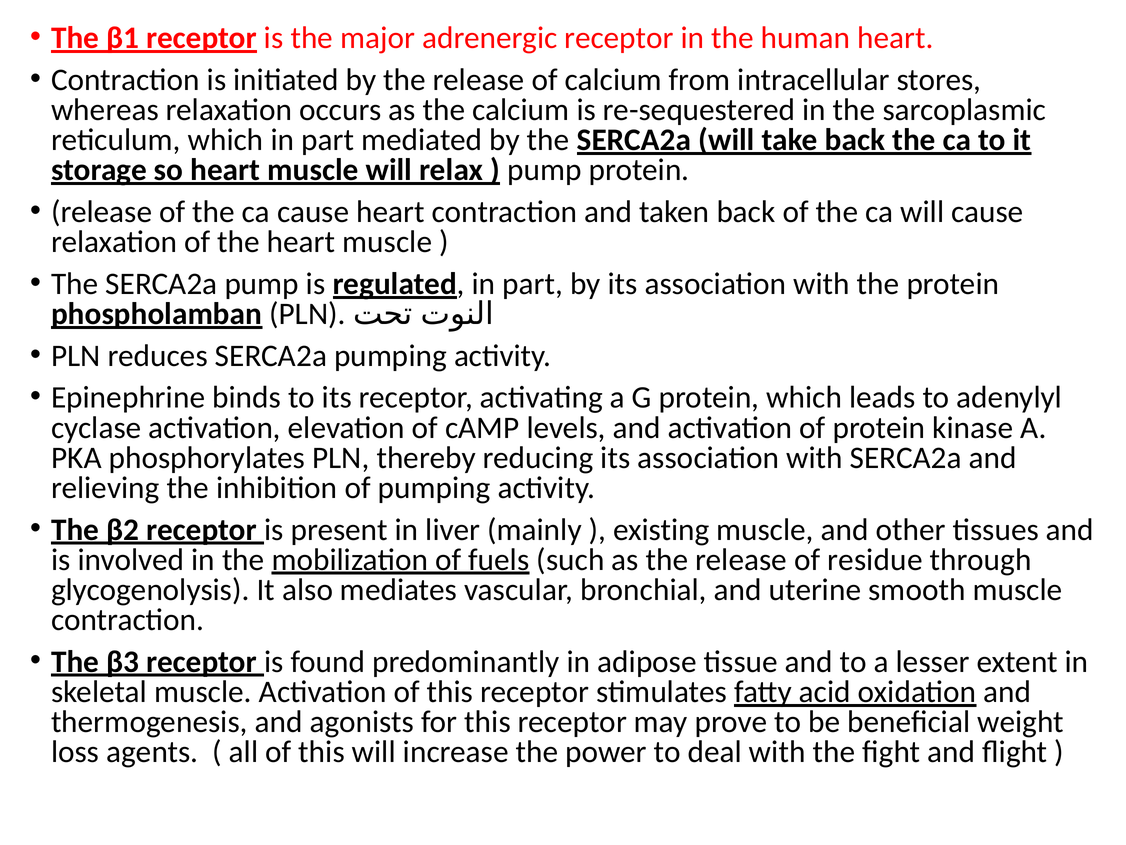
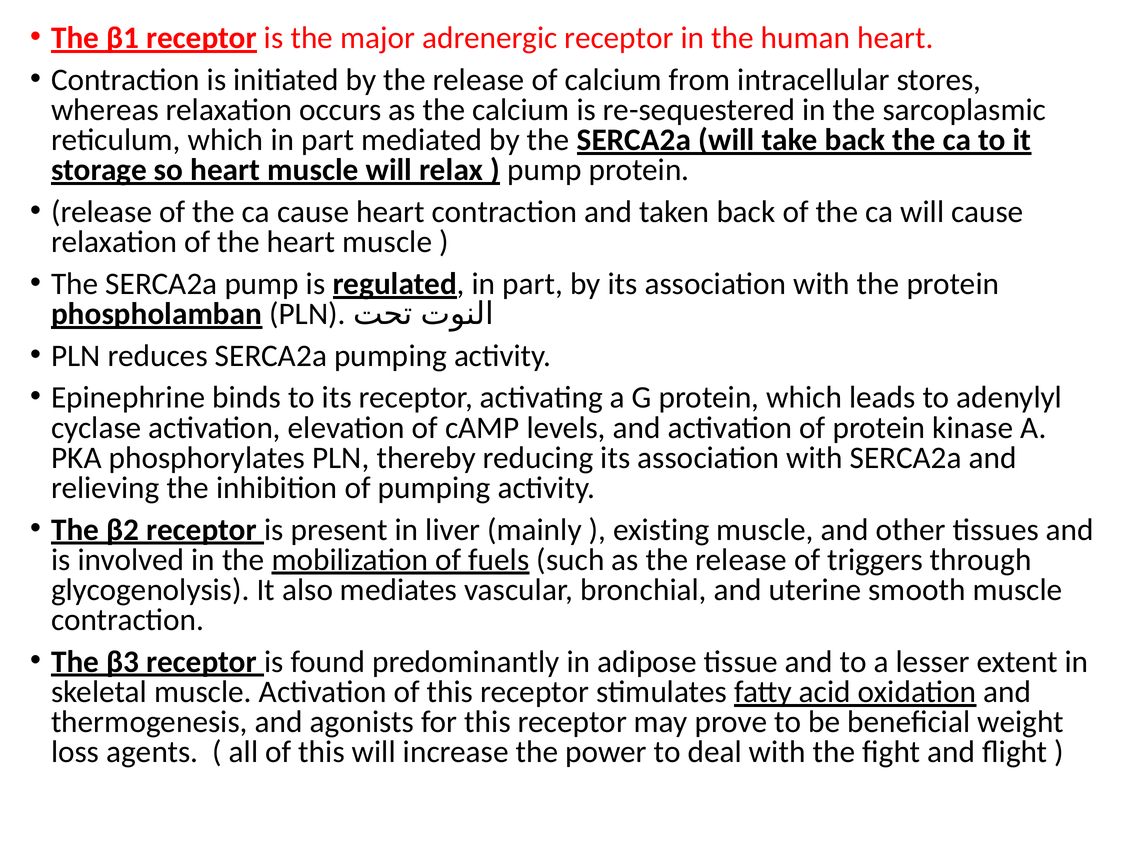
residue: residue -> triggers
